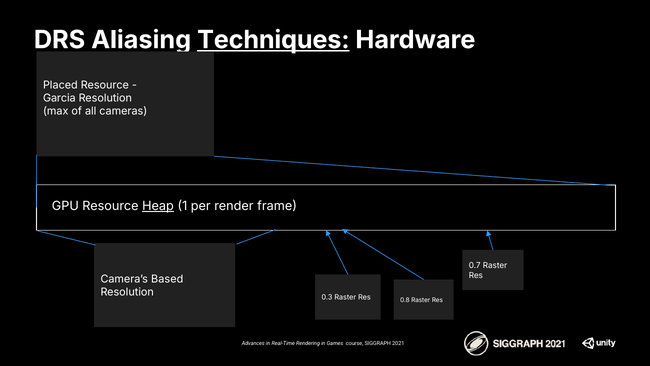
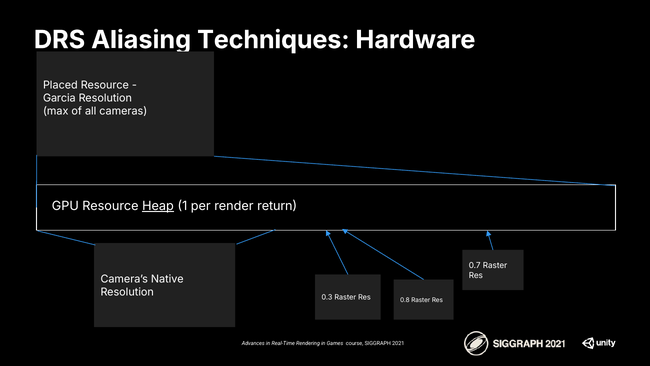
Techniques underline: present -> none
frame: frame -> return
Based: Based -> Native
